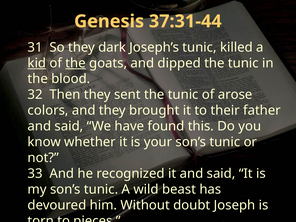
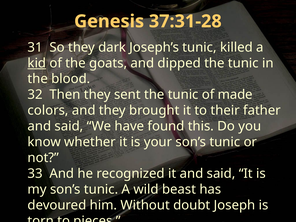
37:31-44: 37:31-44 -> 37:31-28
the at (76, 63) underline: present -> none
arose: arose -> made
